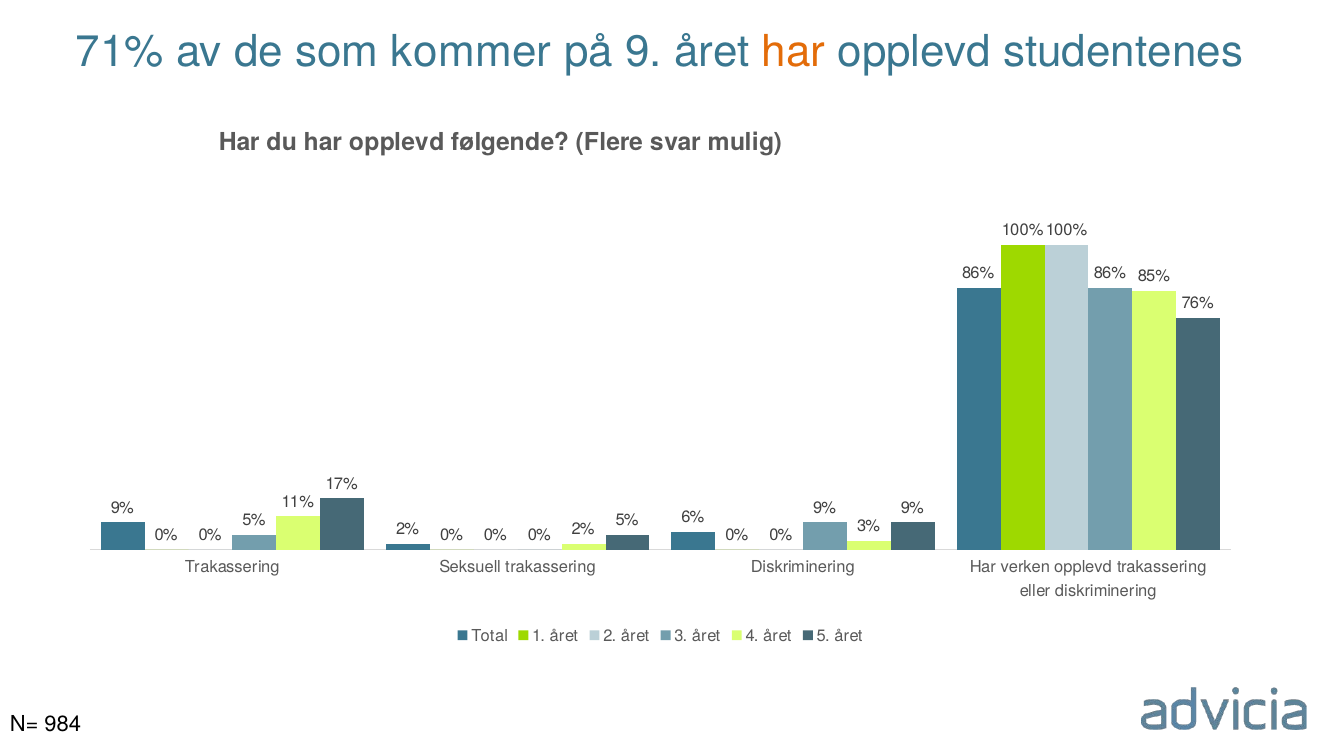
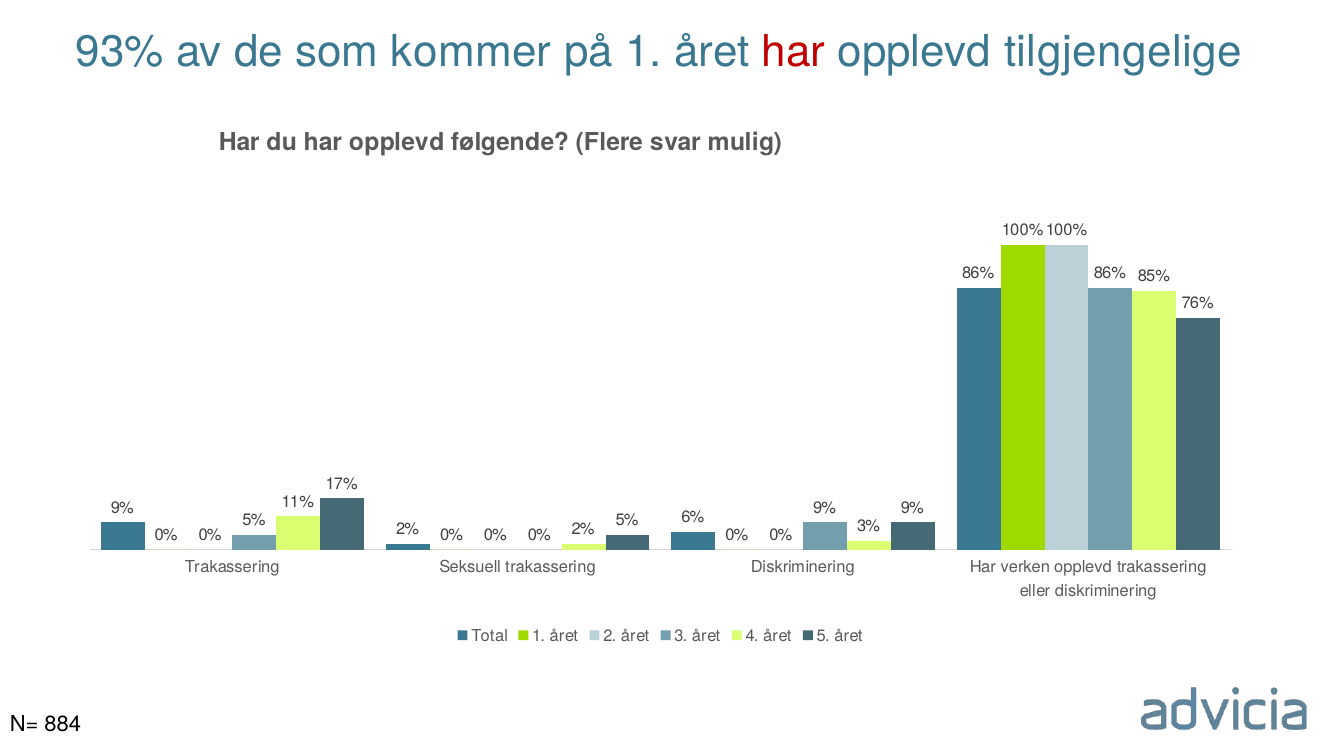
71%: 71% -> 93%
på 9: 9 -> 1
har at (793, 52) colour: orange -> red
studentenes: studentenes -> tilgjengelige
984: 984 -> 884
